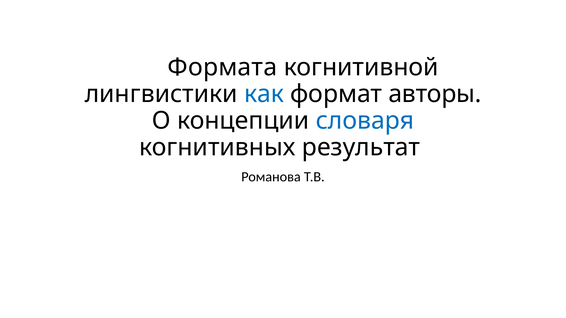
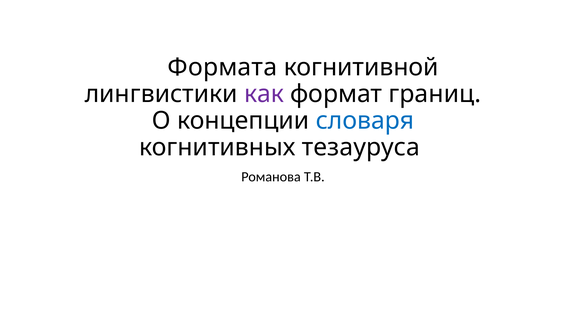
как colour: blue -> purple
авторы: авторы -> границ
результат: результат -> тезауруса
